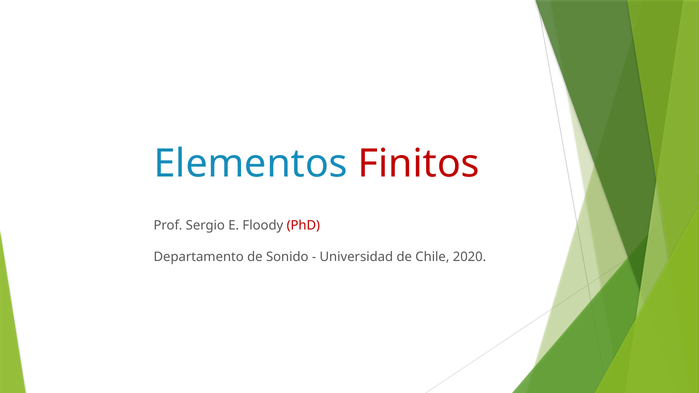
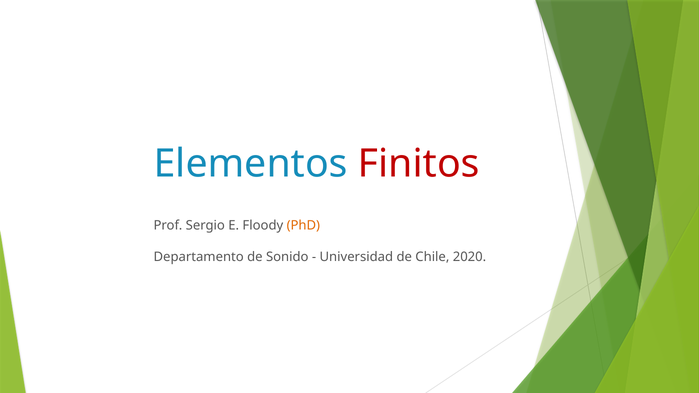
PhD colour: red -> orange
